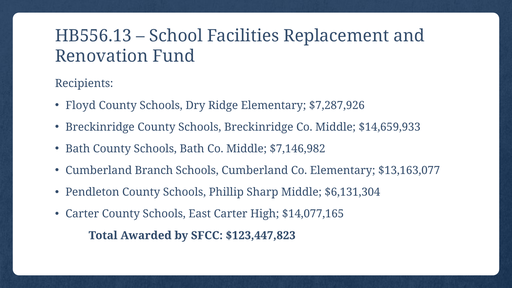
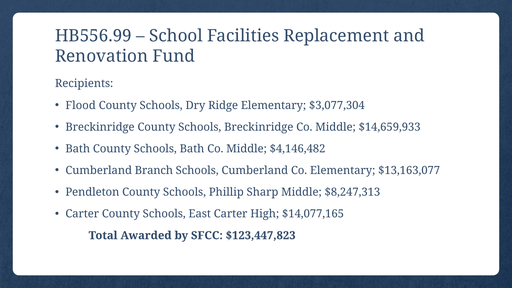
HB556.13: HB556.13 -> HB556.99
Floyd: Floyd -> Flood
$7,287,926: $7,287,926 -> $3,077,304
$7,146,982: $7,146,982 -> $4,146,482
$6,131,304: $6,131,304 -> $8,247,313
